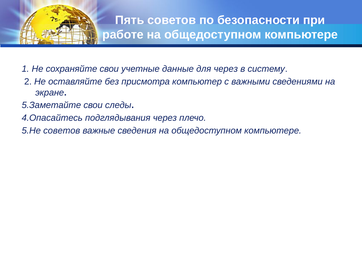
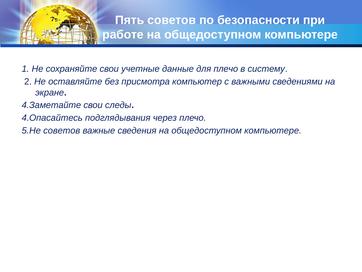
для через: через -> плечо
5.Заметайте: 5.Заметайте -> 4.Заметайте
